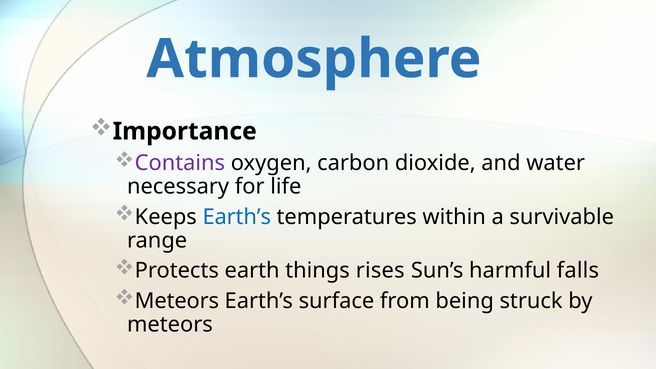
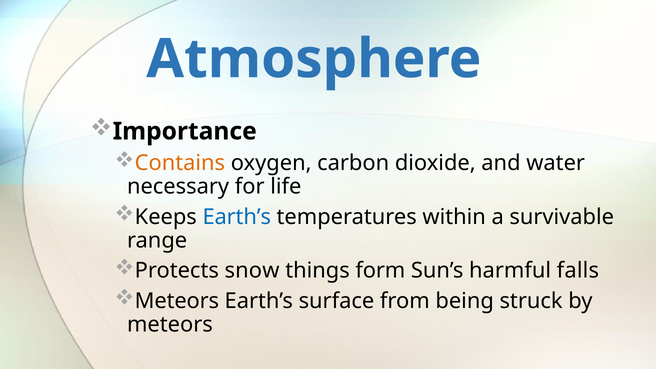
Contains colour: purple -> orange
earth: earth -> snow
rises: rises -> form
